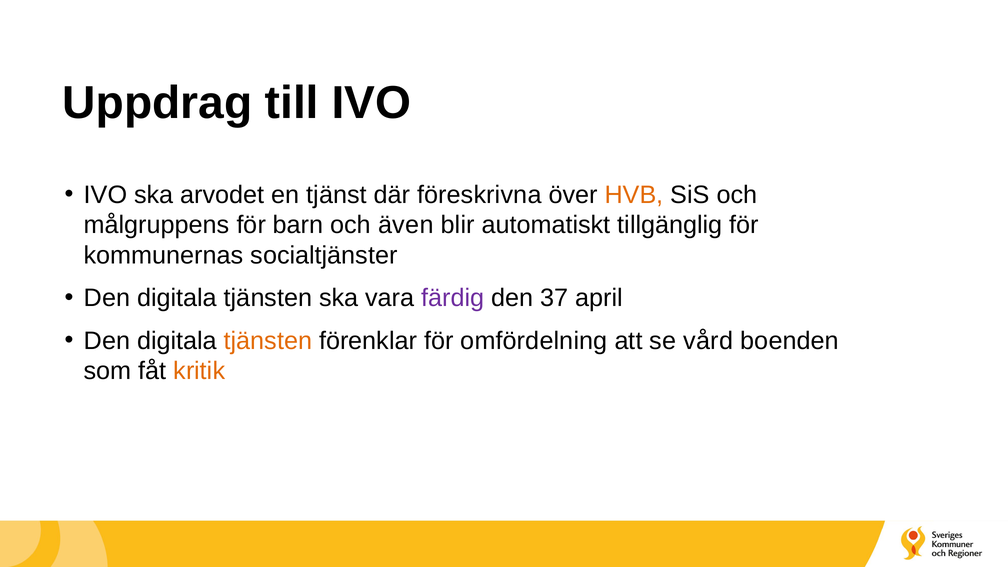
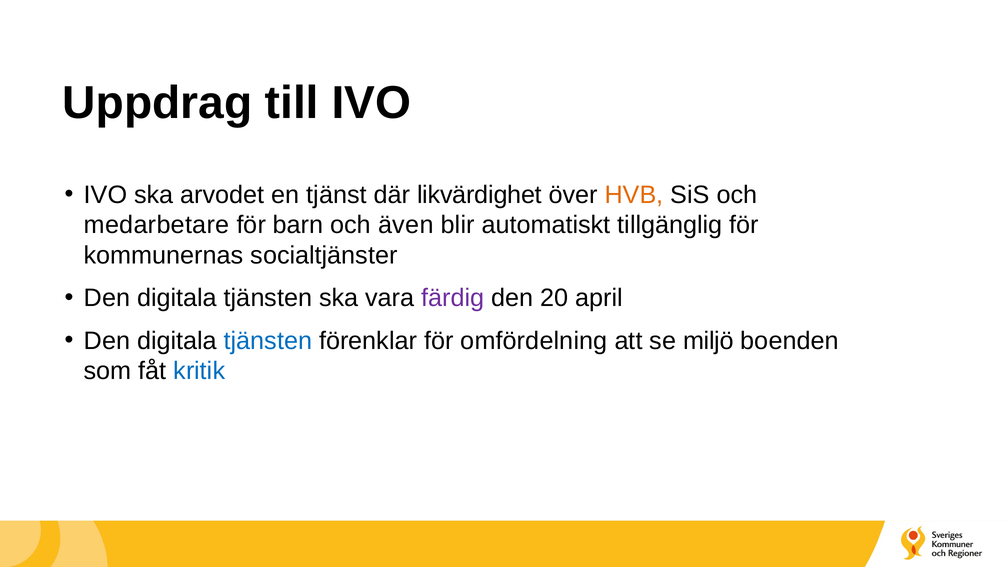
föreskrivna: föreskrivna -> likvärdighet
målgruppens: målgruppens -> medarbetare
37: 37 -> 20
tjänsten at (268, 341) colour: orange -> blue
vård: vård -> miljö
kritik colour: orange -> blue
